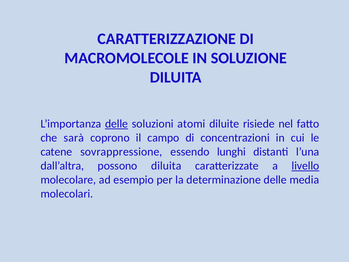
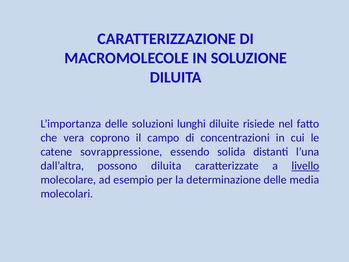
delle at (117, 124) underline: present -> none
atomi: atomi -> lunghi
sarà: sarà -> vera
lunghi: lunghi -> solida
